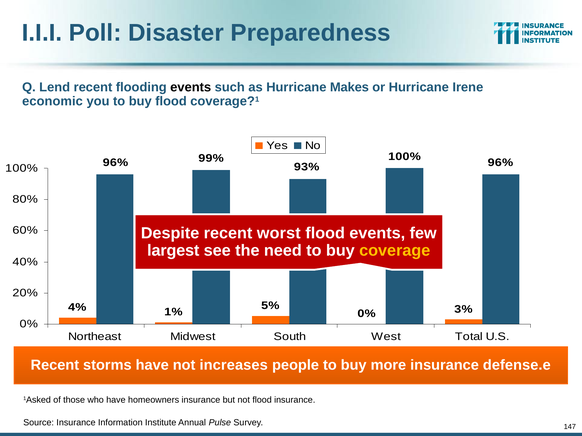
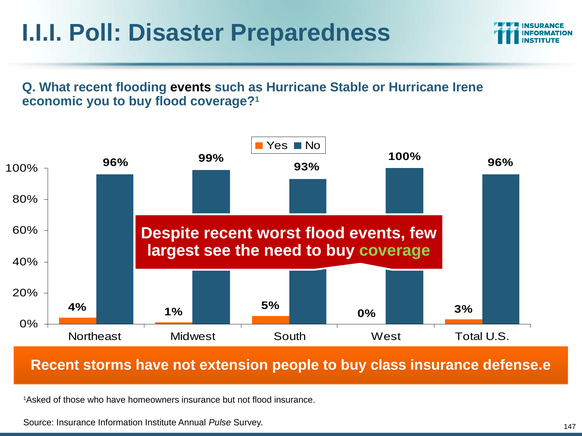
Lend: Lend -> What
Makes: Makes -> Stable
coverage colour: yellow -> light green
increases: increases -> extension
more: more -> class
